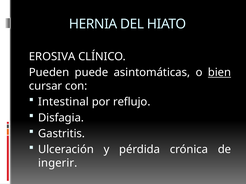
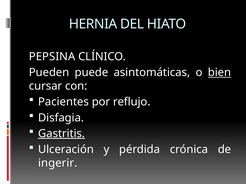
EROSIVA: EROSIVA -> PEPSINA
Intestinal: Intestinal -> Pacientes
Gastritis underline: none -> present
